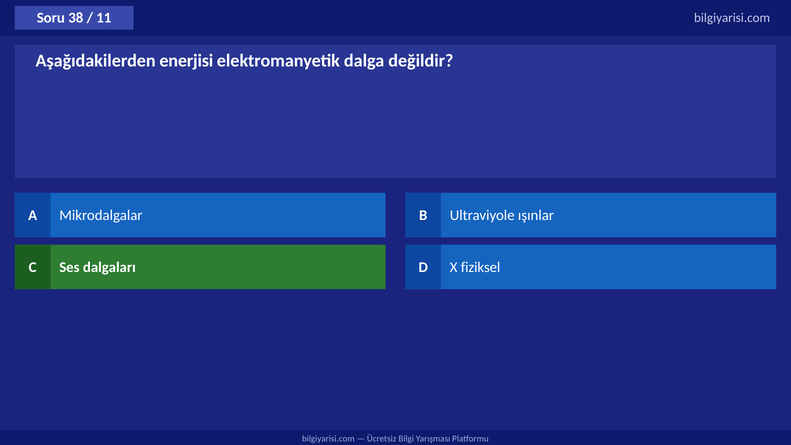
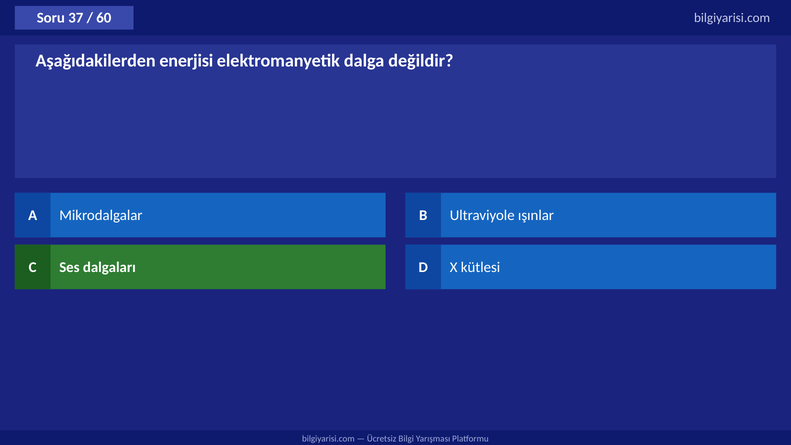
38: 38 -> 37
11: 11 -> 60
fiziksel: fiziksel -> kütlesi
